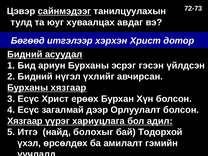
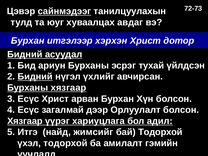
Бөгөөд at (28, 41): Бөгөөд -> Бурхан
гэсэн: гэсэн -> тухай
Бидний at (35, 77) underline: none -> present
ерөөх: ерөөх -> арван
болохыг: болохыг -> жимсийг
үхэл өрсөлдөх: өрсөлдөх -> тодорхой
